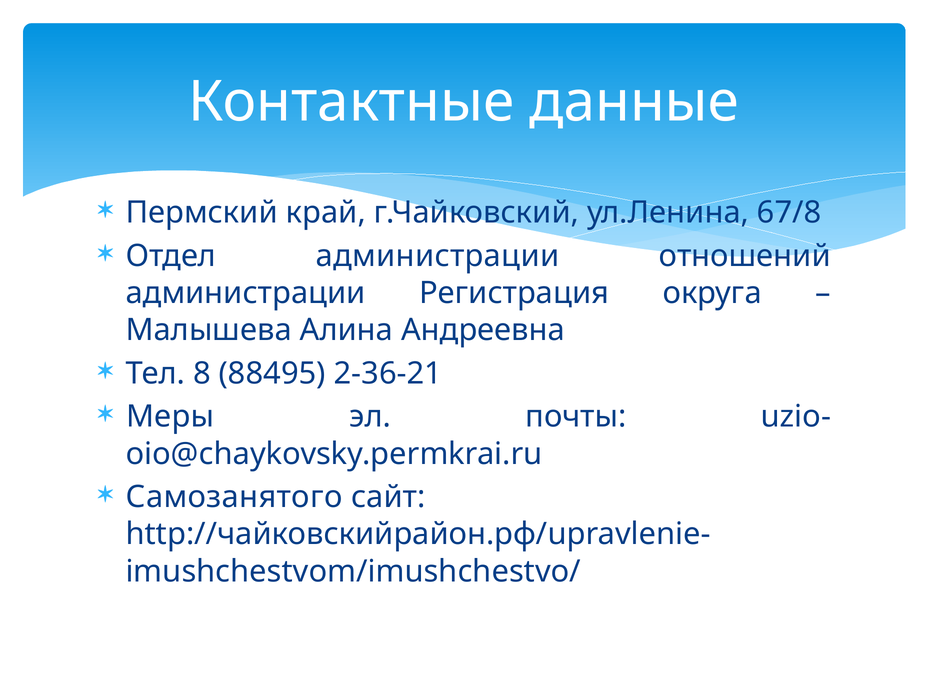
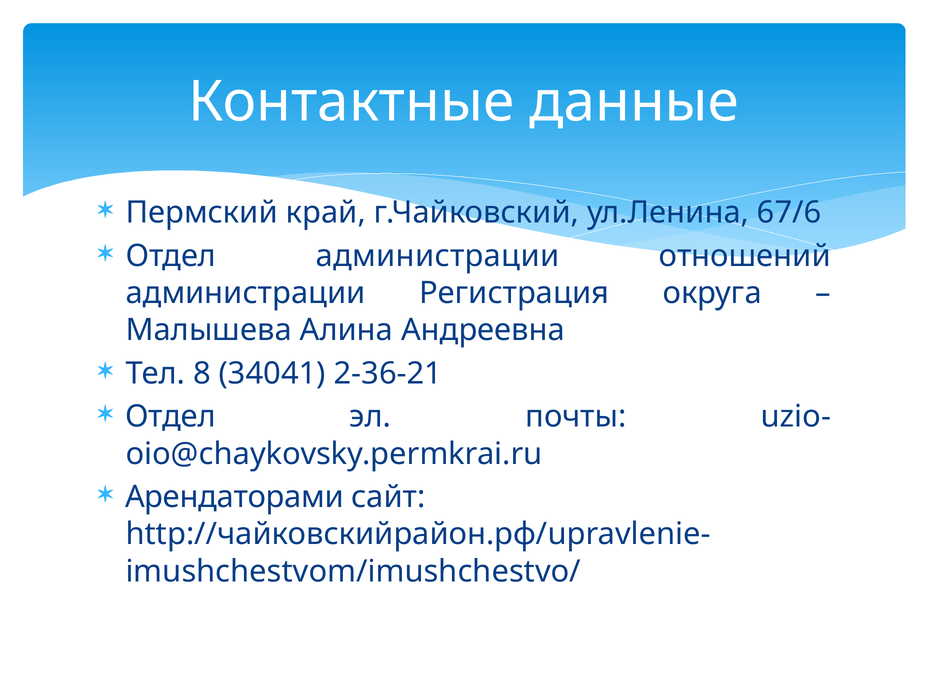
67/8: 67/8 -> 67/6
88495: 88495 -> 34041
Меры at (170, 417): Меры -> Отдел
Самозанятого: Самозанятого -> Арендаторами
